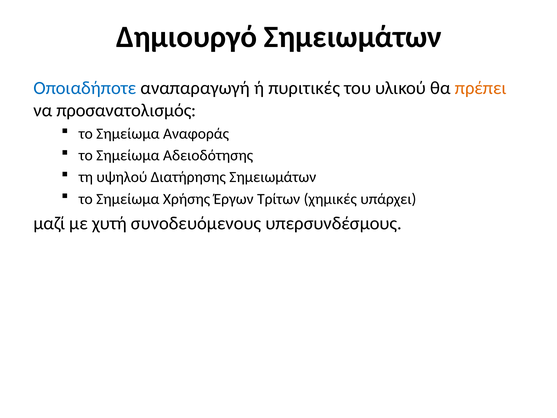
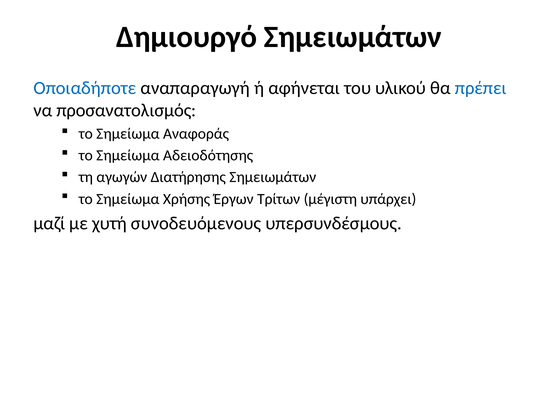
πυριτικές: πυριτικές -> αφήνεται
πρέπει colour: orange -> blue
υψηλού: υψηλού -> αγωγών
χημικές: χημικές -> μέγιστη
